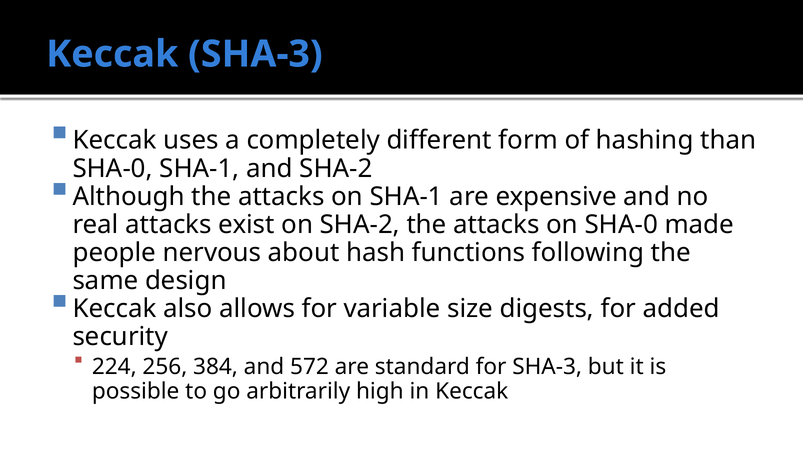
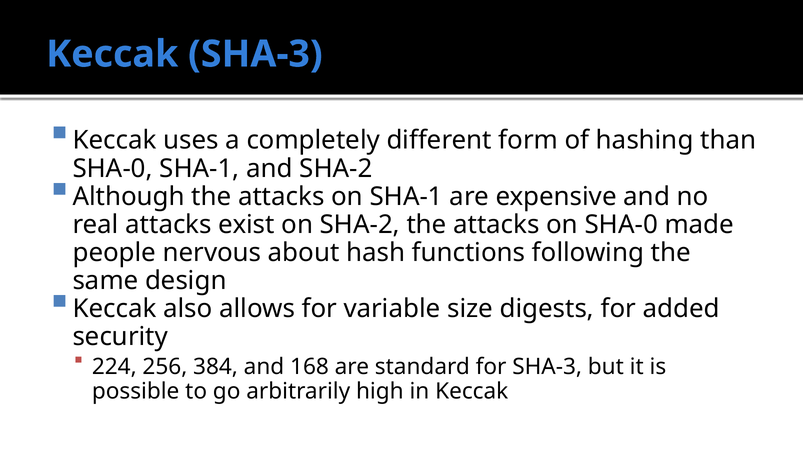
572: 572 -> 168
